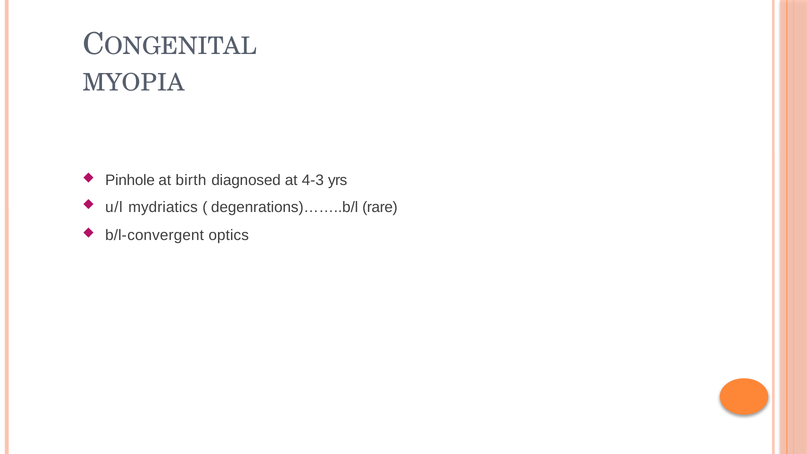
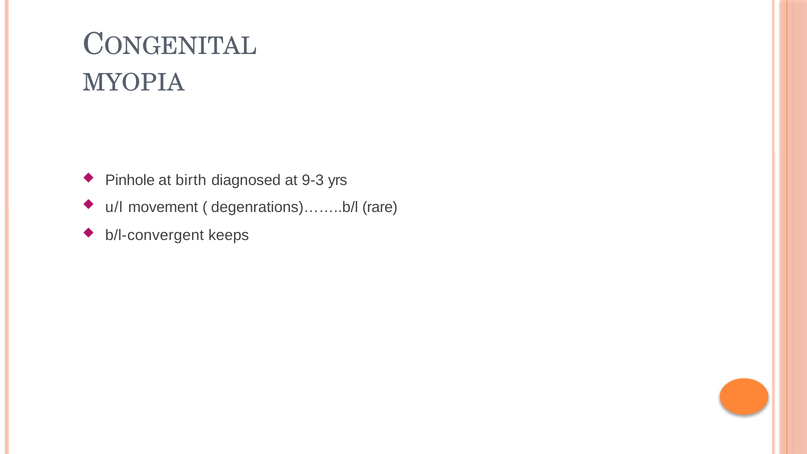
4-3: 4-3 -> 9-3
mydriatics: mydriatics -> movement
optics: optics -> keeps
